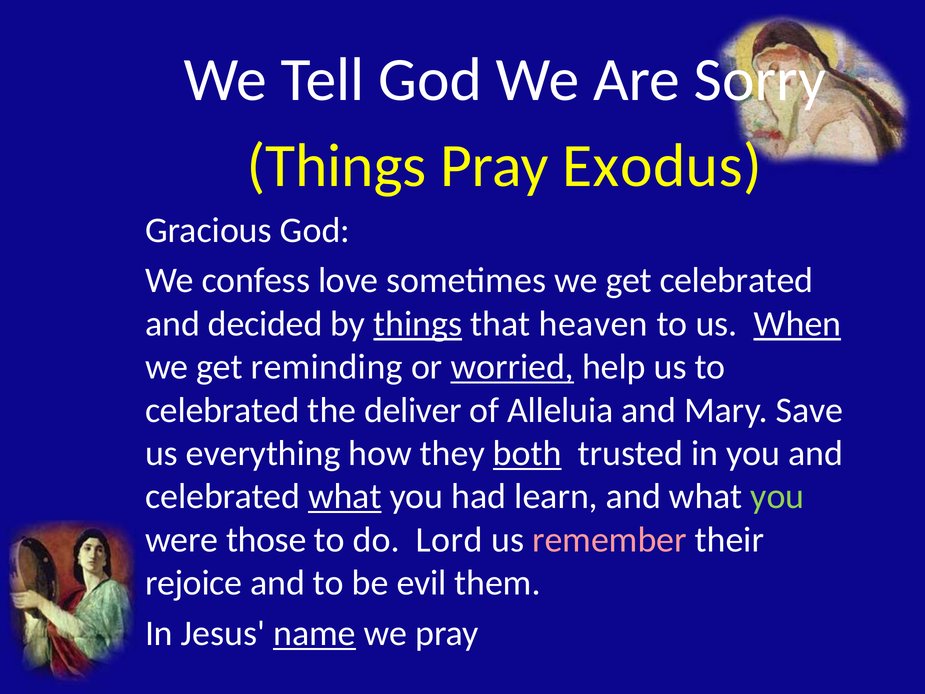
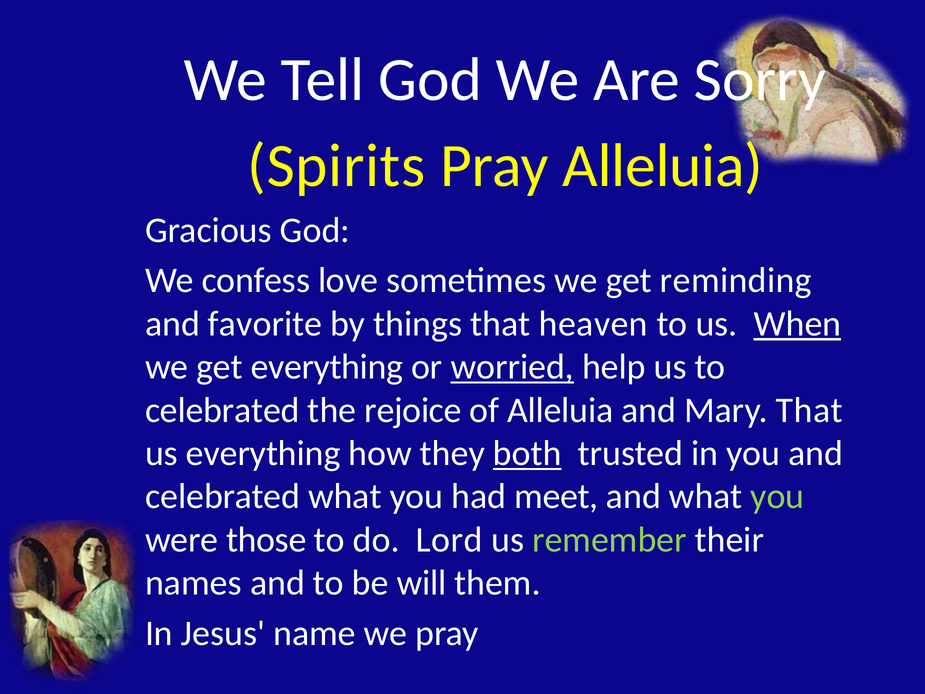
Things at (337, 166): Things -> Spirits
Pray Exodus: Exodus -> Alleluia
get celebrated: celebrated -> reminding
decided: decided -> favorite
things at (418, 324) underline: present -> none
get reminding: reminding -> everything
deliver: deliver -> rejoice
Mary Save: Save -> That
what at (345, 496) underline: present -> none
learn: learn -> meet
remember colour: pink -> light green
rejoice: rejoice -> names
evil: evil -> will
name underline: present -> none
